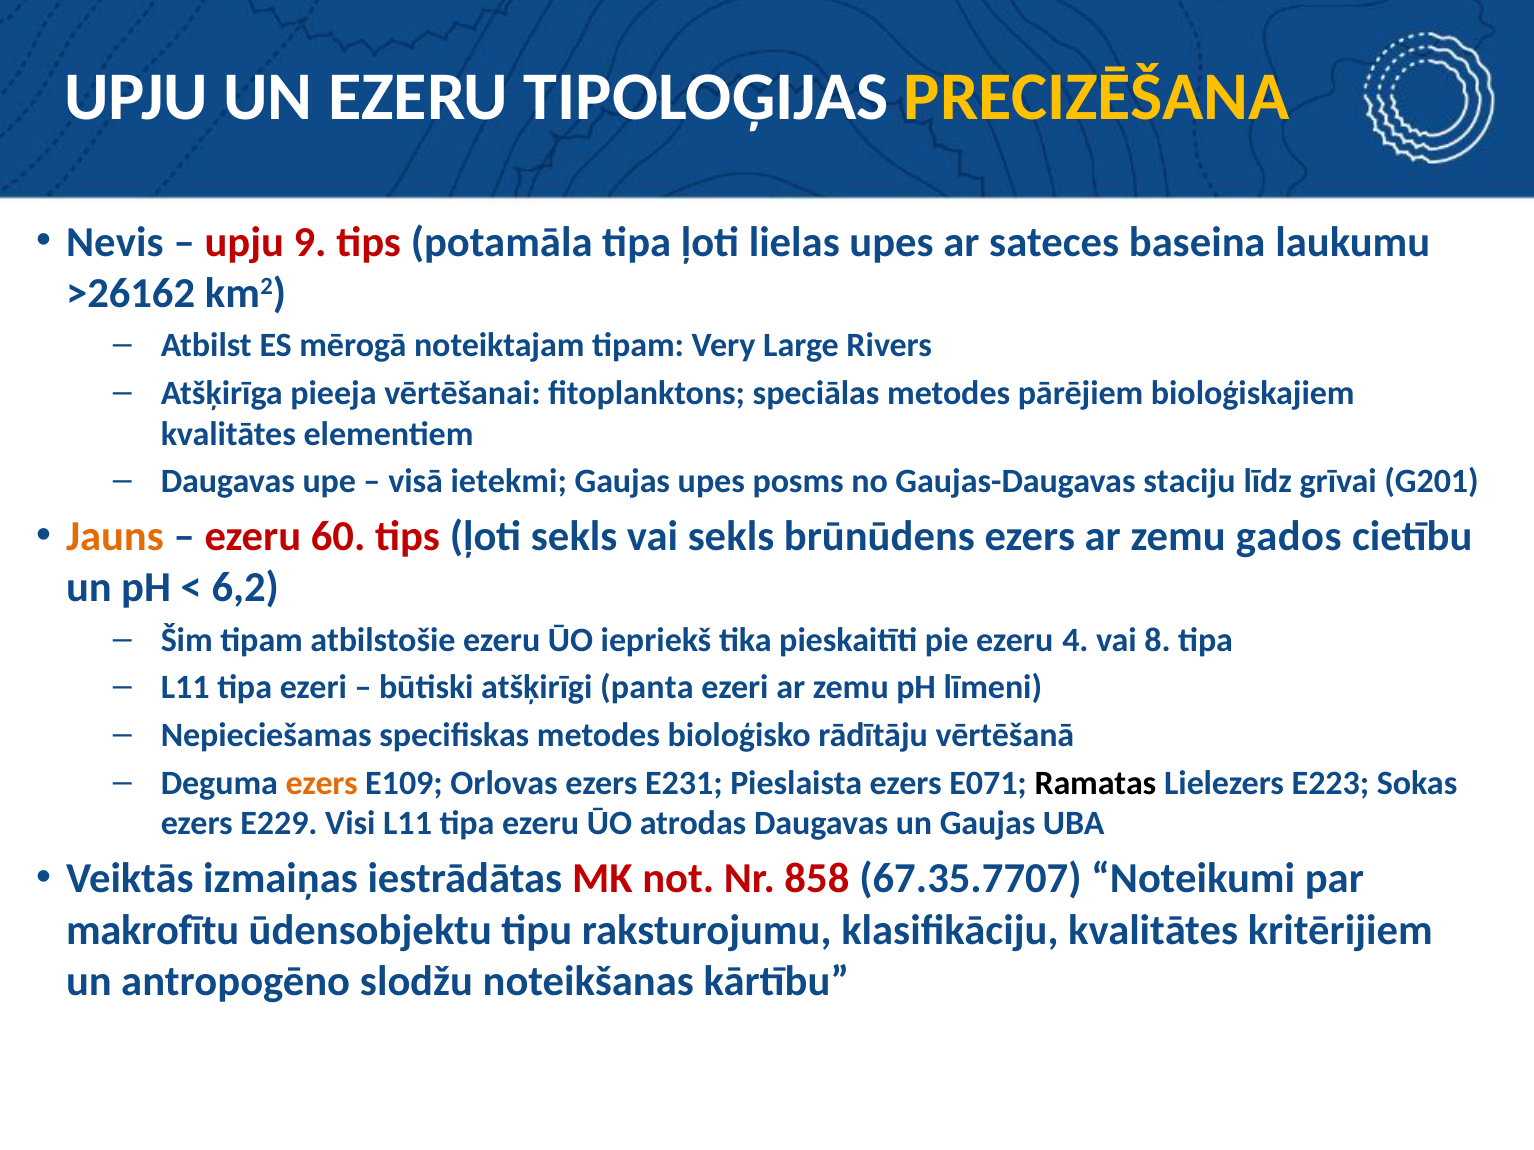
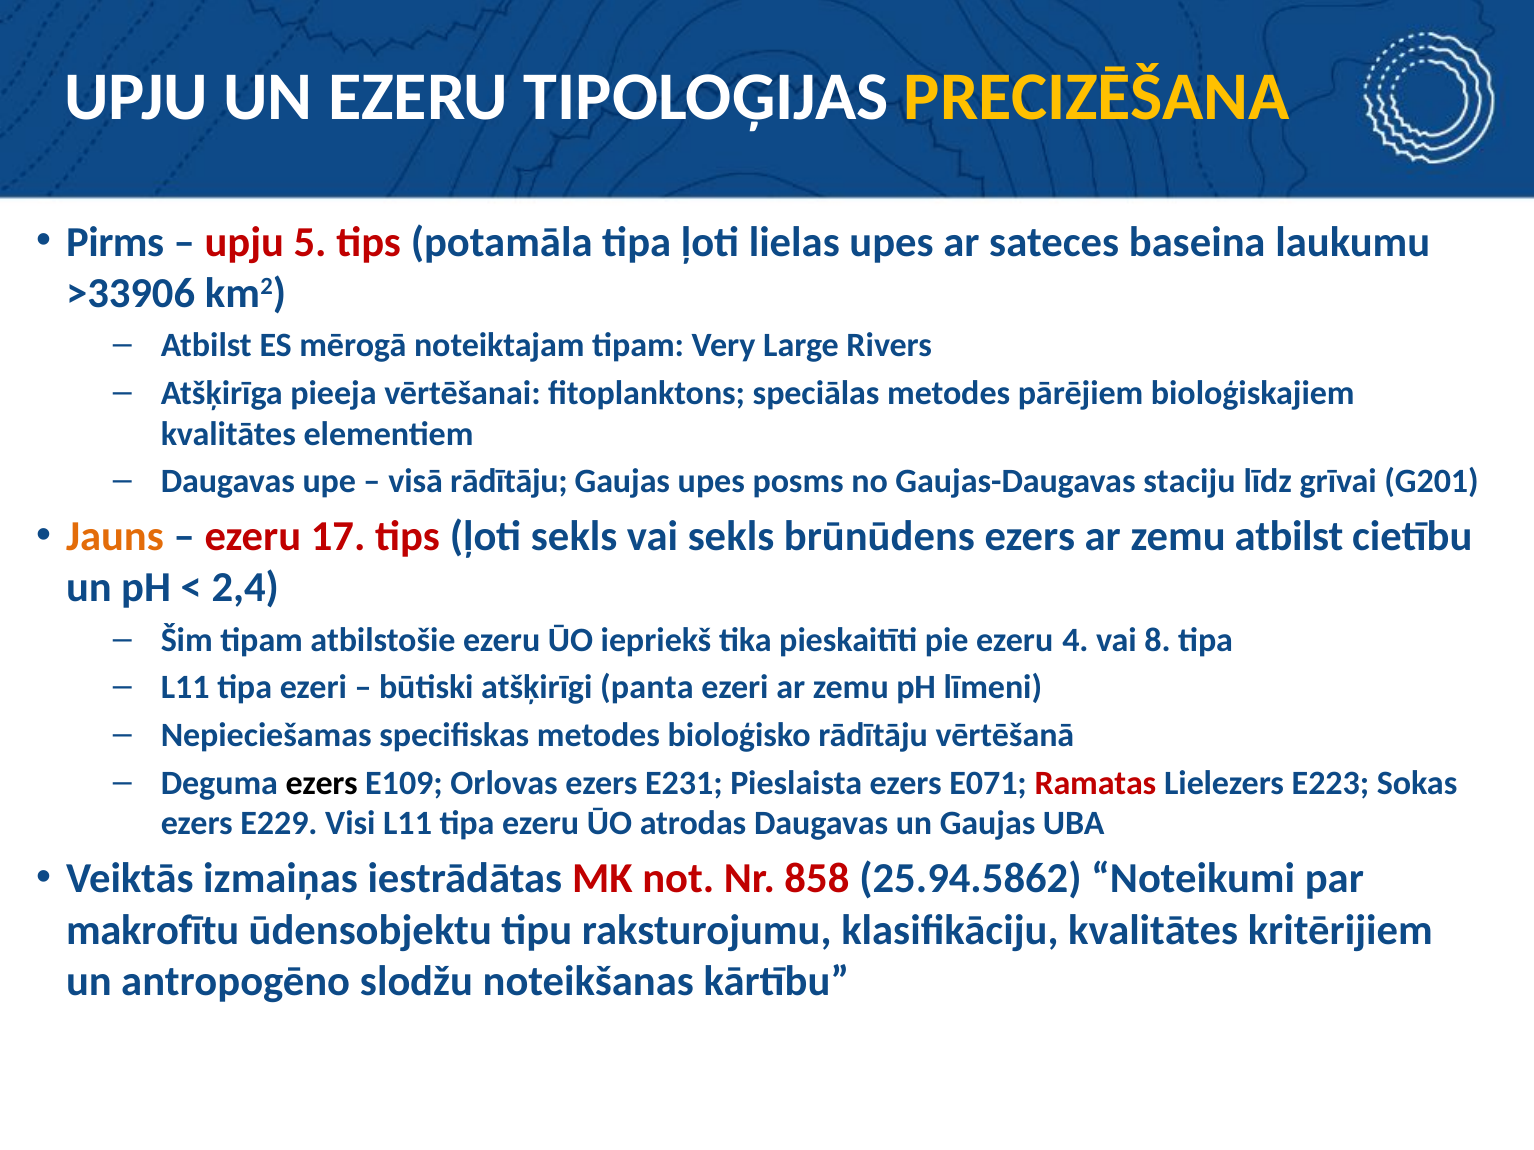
Nevis: Nevis -> Pirms
9: 9 -> 5
>26162: >26162 -> >33906
visā ietekmi: ietekmi -> rādītāju
60: 60 -> 17
zemu gados: gados -> atbilst
6,2: 6,2 -> 2,4
ezers at (322, 783) colour: orange -> black
Ramatas colour: black -> red
67.35.7707: 67.35.7707 -> 25.94.5862
